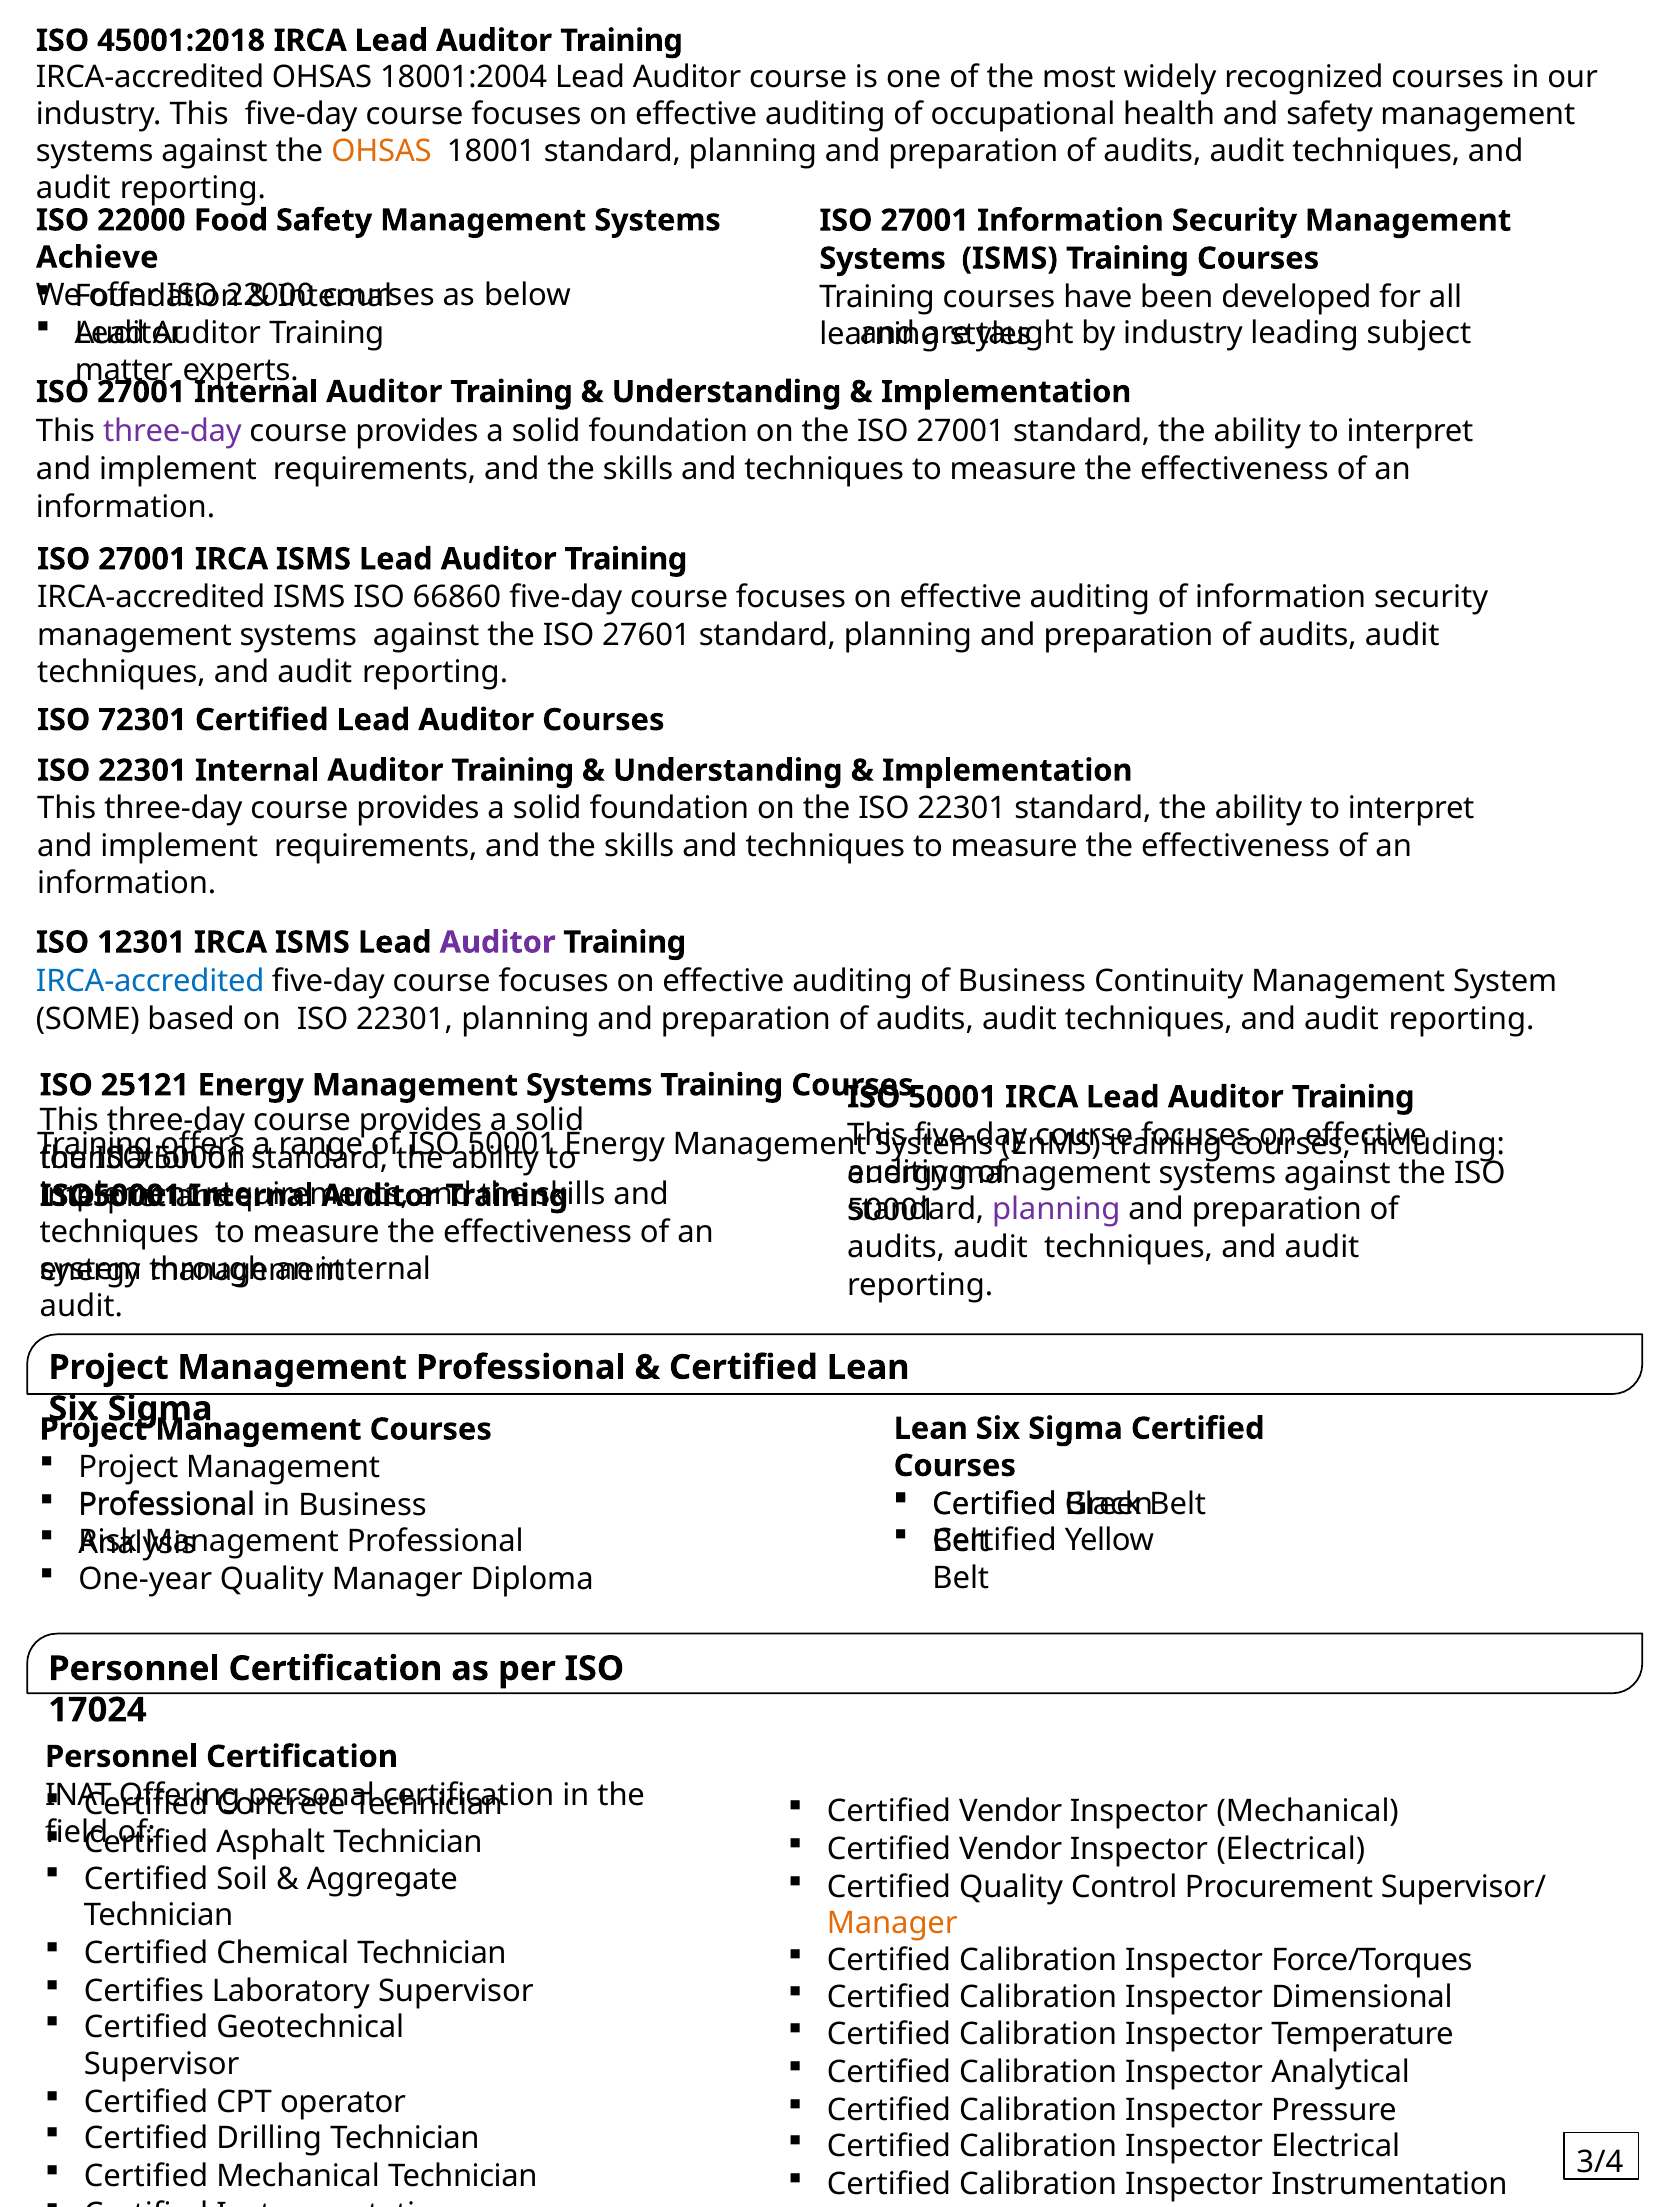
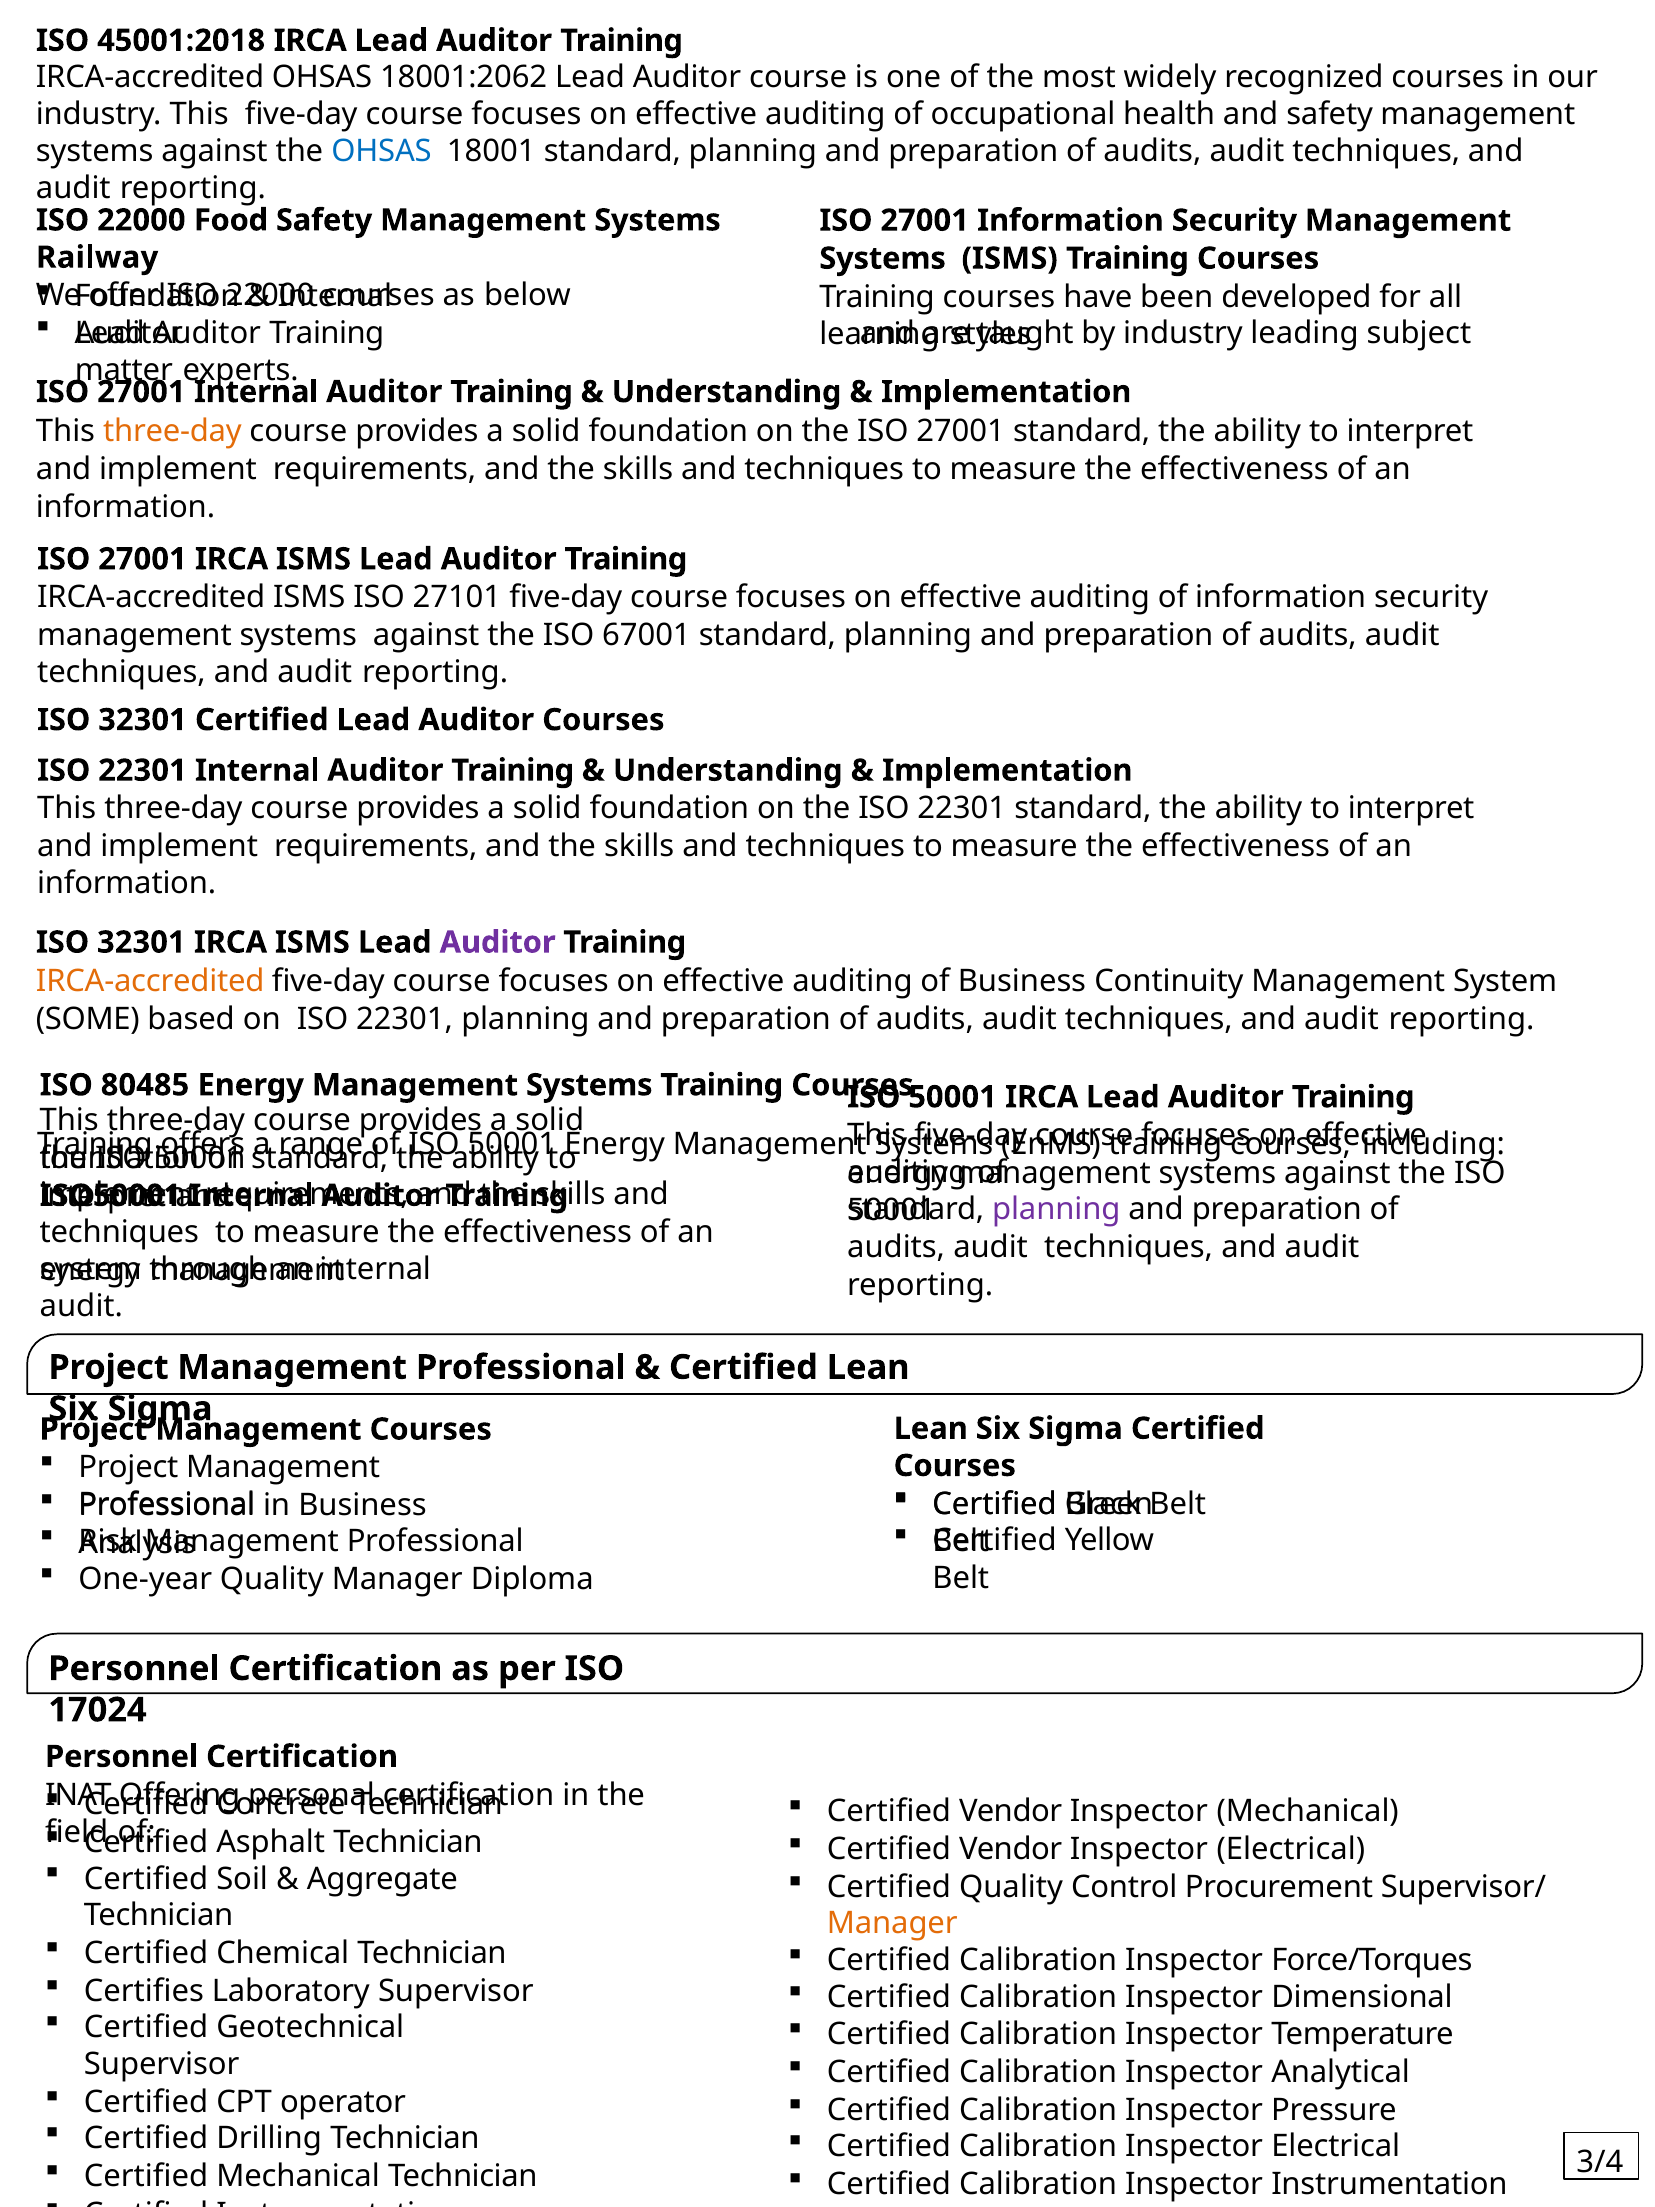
18001:2004: 18001:2004 -> 18001:2062
OHSAS at (382, 151) colour: orange -> blue
Achieve: Achieve -> Railway
three-day at (172, 431) colour: purple -> orange
66860: 66860 -> 27101
27601: 27601 -> 67001
72301 at (142, 720): 72301 -> 32301
12301 at (141, 942): 12301 -> 32301
IRCA-accredited at (150, 981) colour: blue -> orange
25121: 25121 -> 80485
